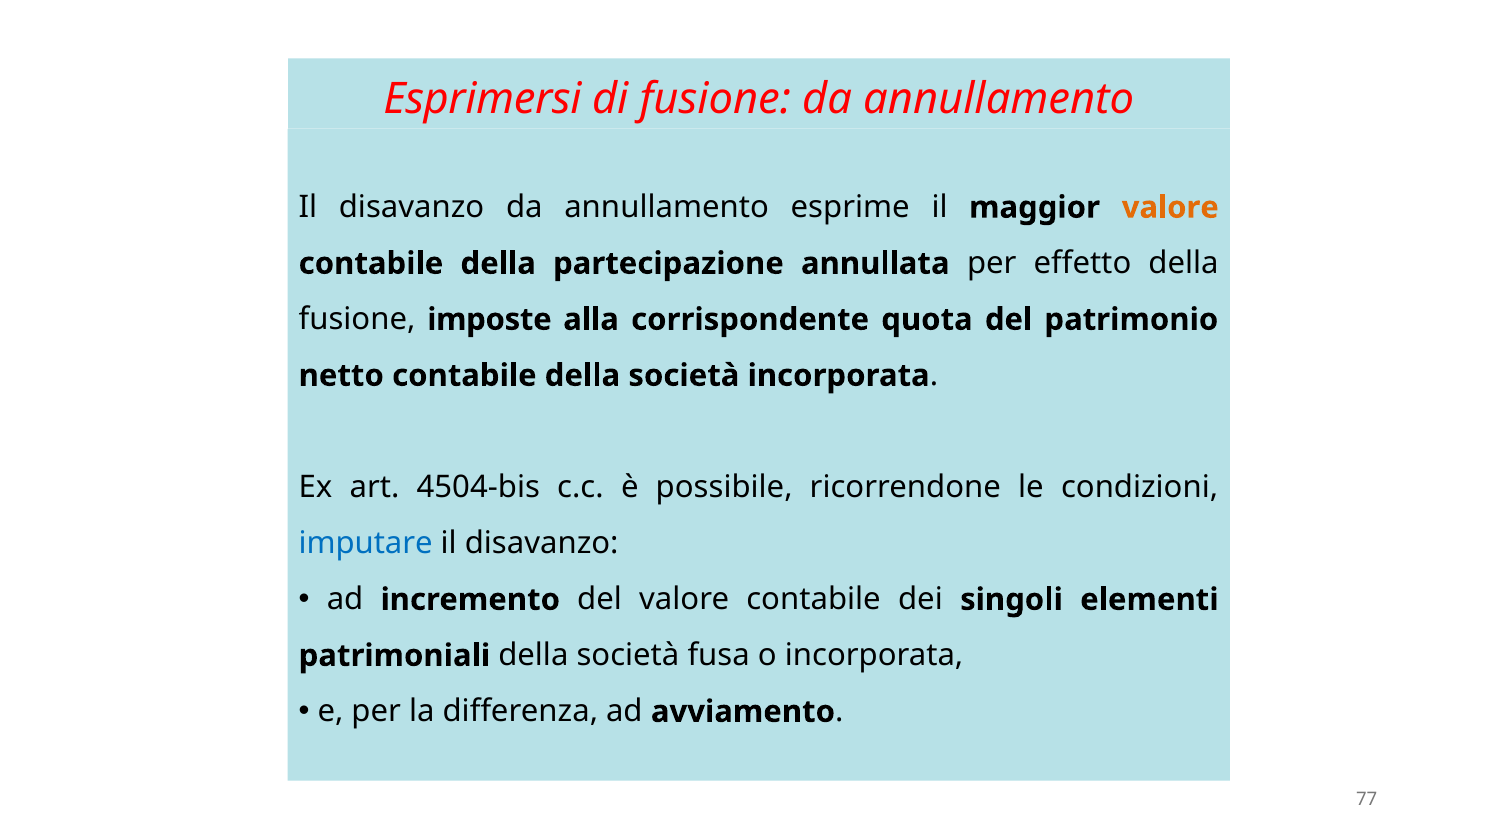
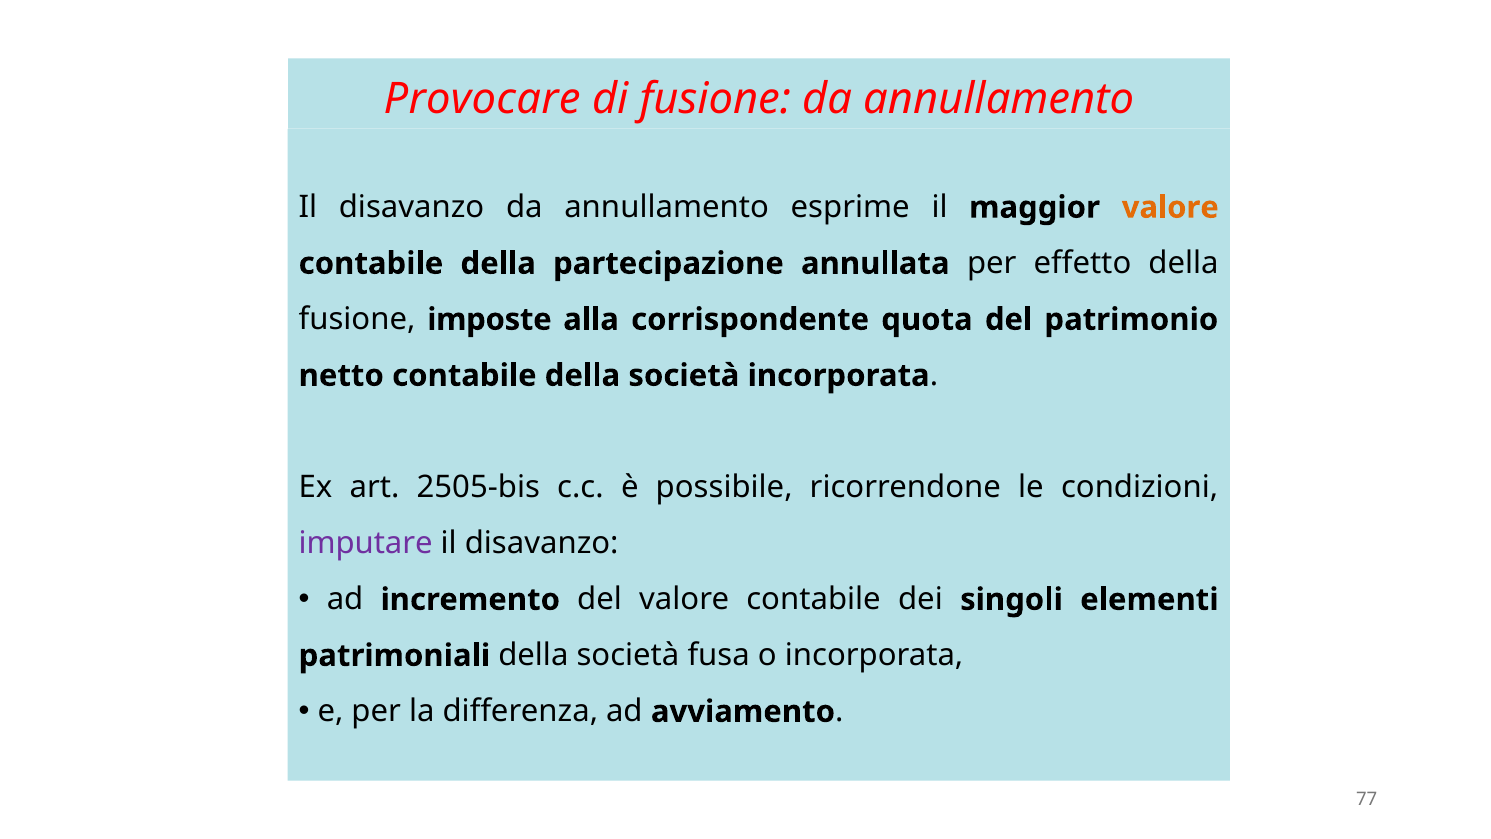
Esprimersi: Esprimersi -> Provocare
4504-bis: 4504-bis -> 2505-bis
imputare colour: blue -> purple
